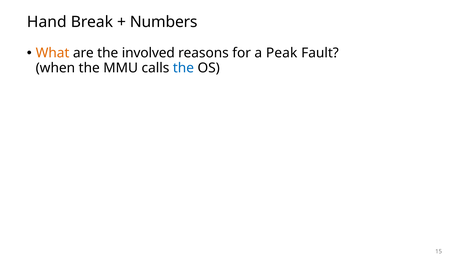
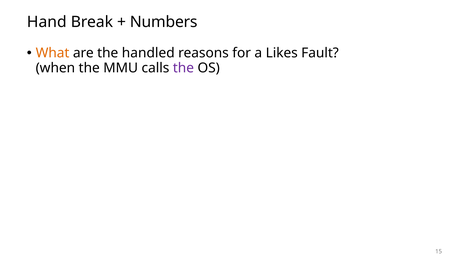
involved: involved -> handled
Peak: Peak -> Likes
the at (183, 68) colour: blue -> purple
